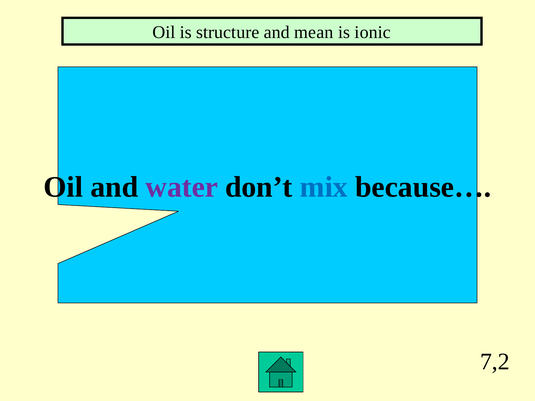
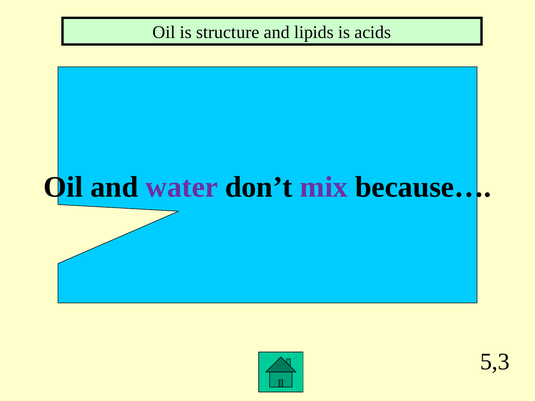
mean: mean -> lipids
ionic: ionic -> acids
mix colour: blue -> purple
7,2: 7,2 -> 5,3
